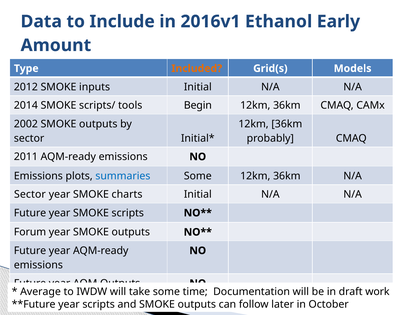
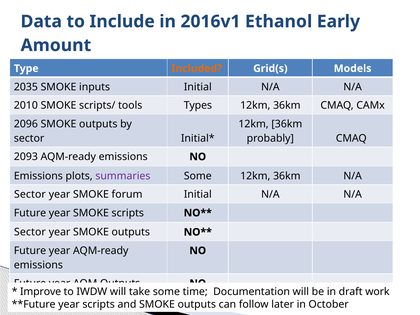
2012: 2012 -> 2035
2014: 2014 -> 2010
Begin: Begin -> Types
2002: 2002 -> 2096
2011: 2011 -> 2093
summaries colour: blue -> purple
charts: charts -> forum
Forum at (30, 232): Forum -> Sector
Average: Average -> Improve
